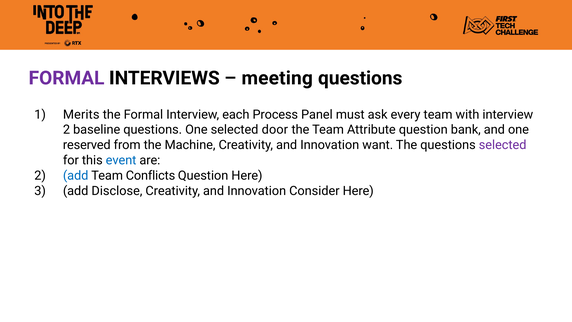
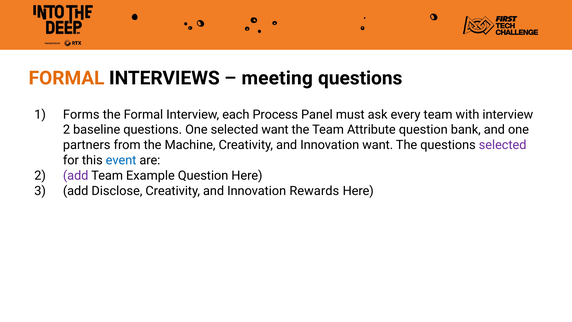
FORMAL at (66, 78) colour: purple -> orange
Merits: Merits -> Forms
selected door: door -> want
reserved: reserved -> partners
add at (76, 175) colour: blue -> purple
Conflicts: Conflicts -> Example
Consider: Consider -> Rewards
